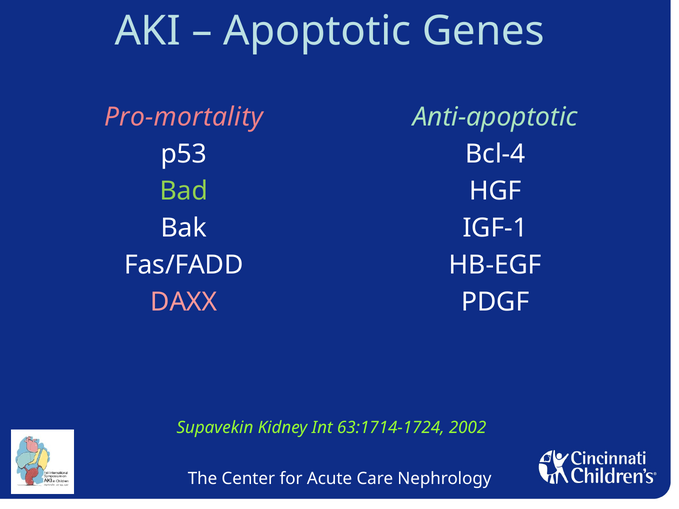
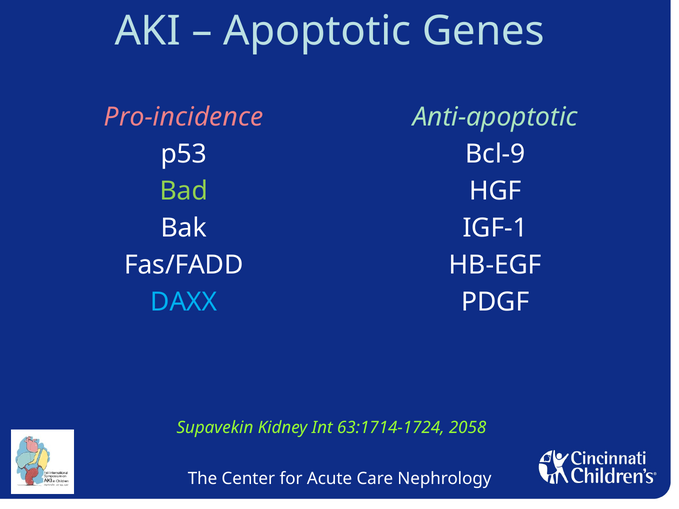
Pro-mortality: Pro-mortality -> Pro-incidence
Bcl-4: Bcl-4 -> Bcl-9
DAXX colour: pink -> light blue
2002: 2002 -> 2058
